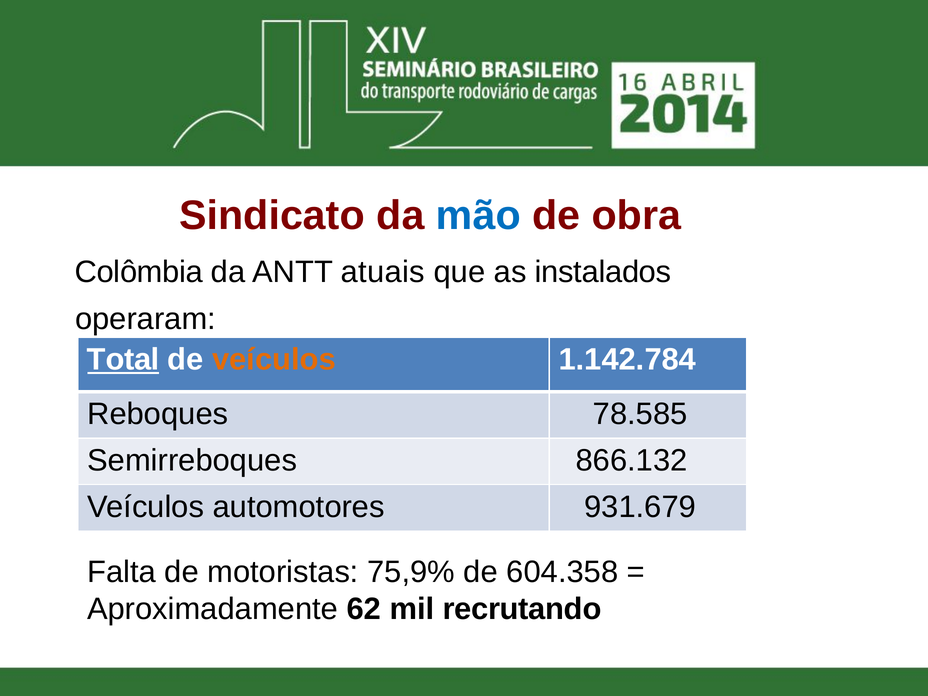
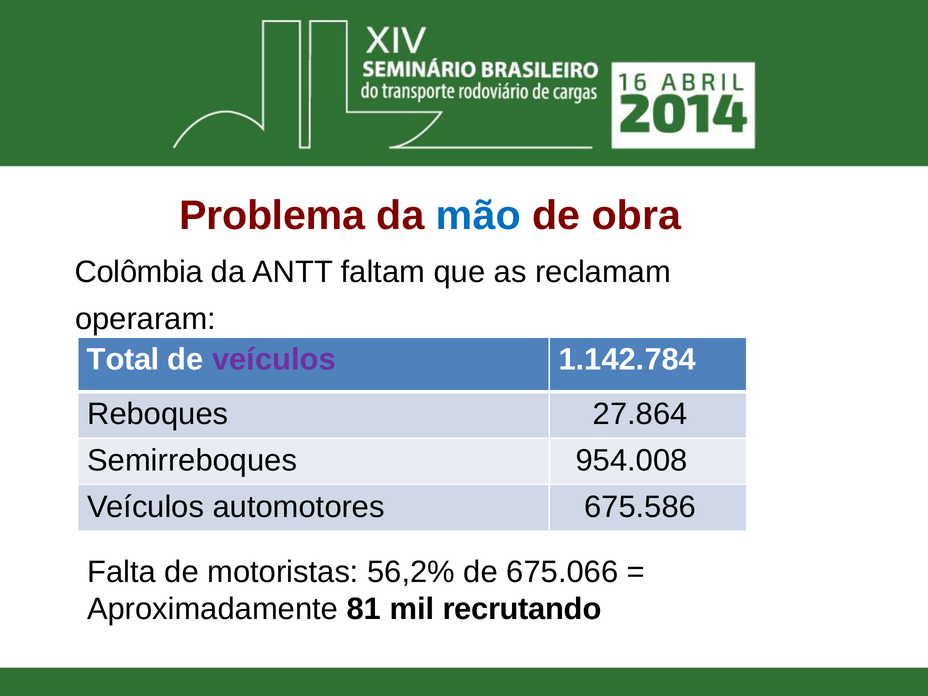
Sindicato: Sindicato -> Problema
atuais: atuais -> faltam
instalados: instalados -> reclamam
Total underline: present -> none
veículos at (274, 360) colour: orange -> purple
78.585: 78.585 -> 27.864
866.132: 866.132 -> 954.008
931.679: 931.679 -> 675.586
75,9%: 75,9% -> 56,2%
604.358: 604.358 -> 675.066
62: 62 -> 81
